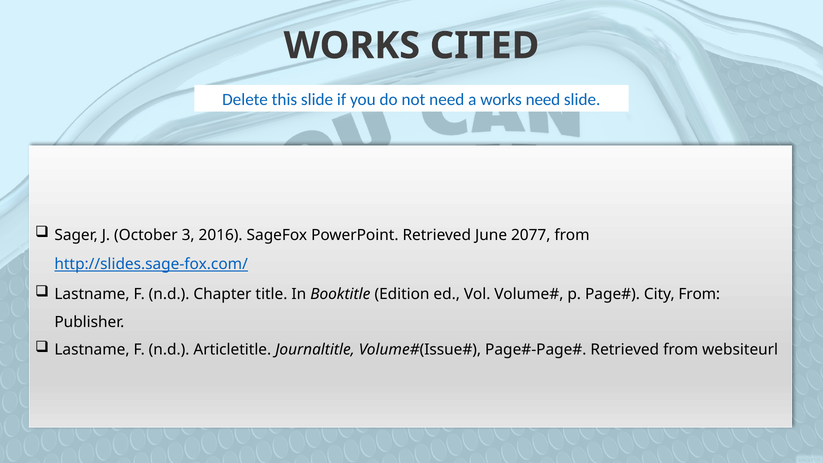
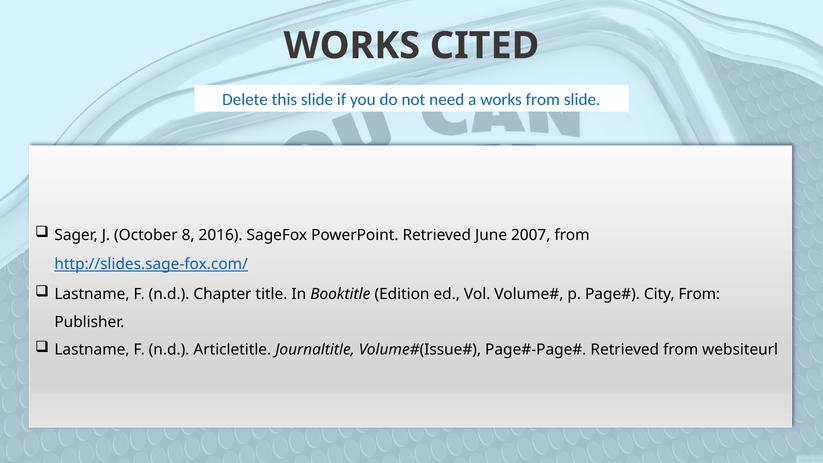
works need: need -> from
3: 3 -> 8
2077: 2077 -> 2007
